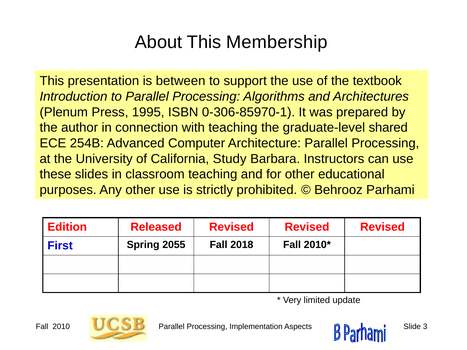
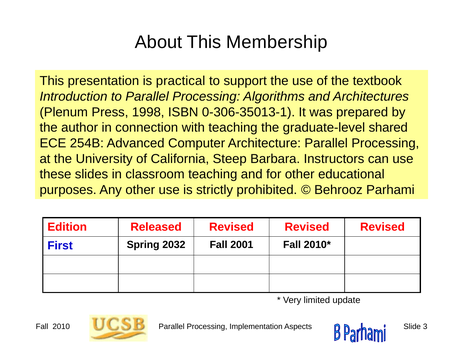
between: between -> practical
1995: 1995 -> 1998
0-306-85970-1: 0-306-85970-1 -> 0-306-35013-1
Study: Study -> Steep
2055: 2055 -> 2032
2018: 2018 -> 2001
